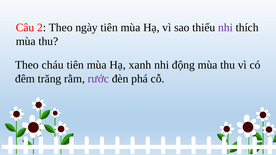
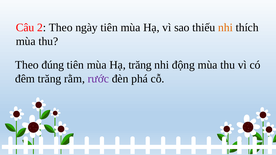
nhi at (225, 28) colour: purple -> orange
cháu: cháu -> đúng
Hạ xanh: xanh -> trăng
